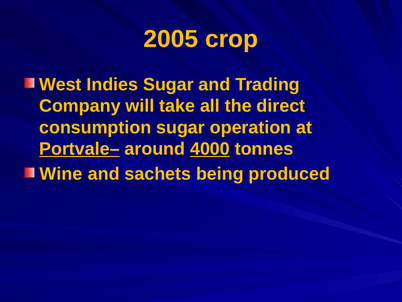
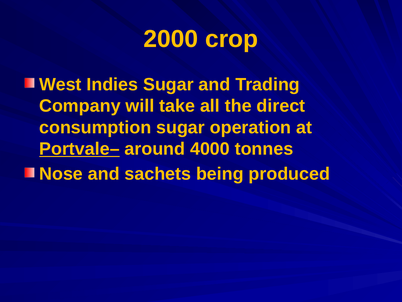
2005: 2005 -> 2000
4000 underline: present -> none
Wine: Wine -> Nose
